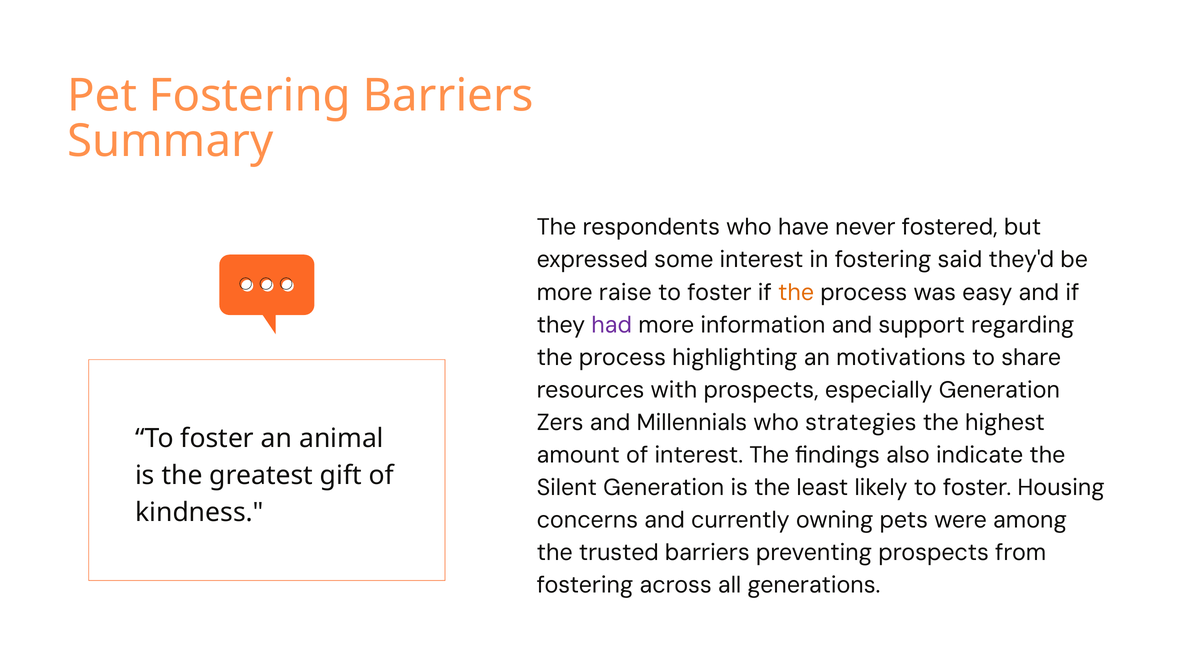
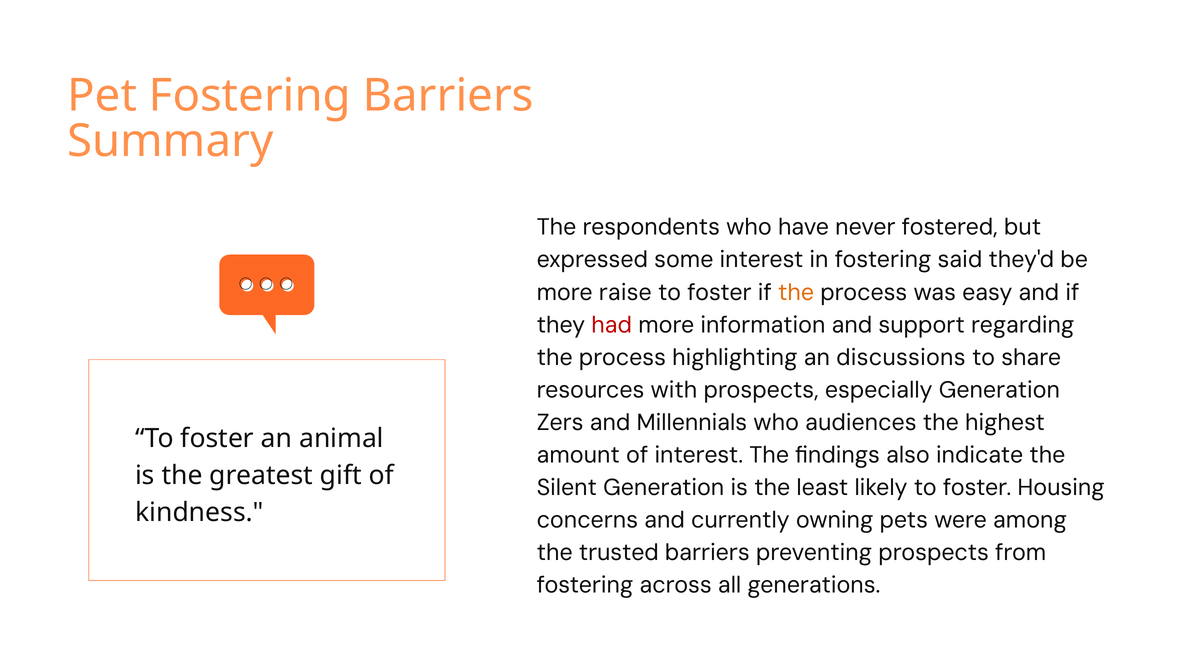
had colour: purple -> red
motivations: motivations -> discussions
strategies: strategies -> audiences
